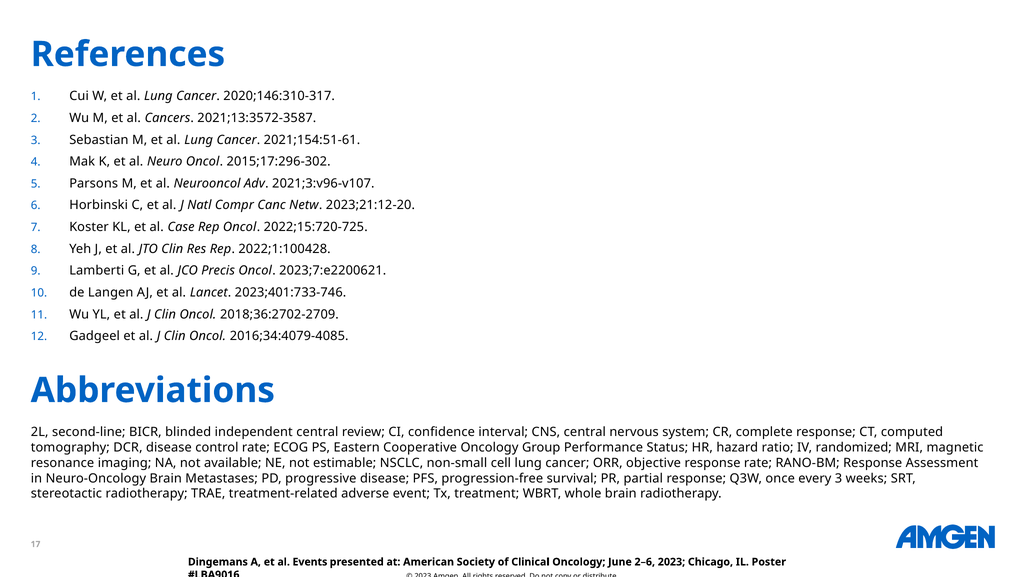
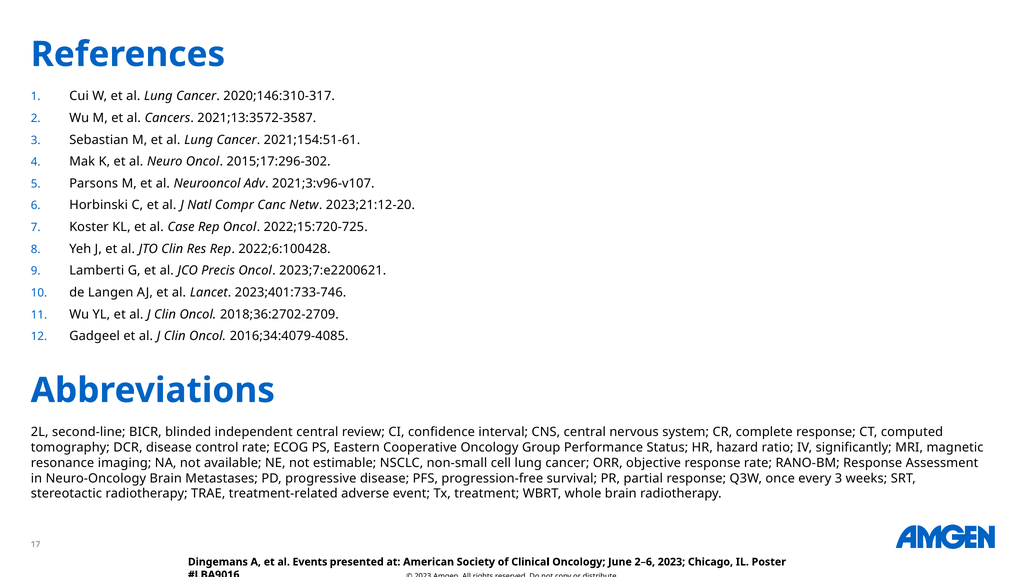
2022;1:100428: 2022;1:100428 -> 2022;6:100428
randomized: randomized -> significantly
